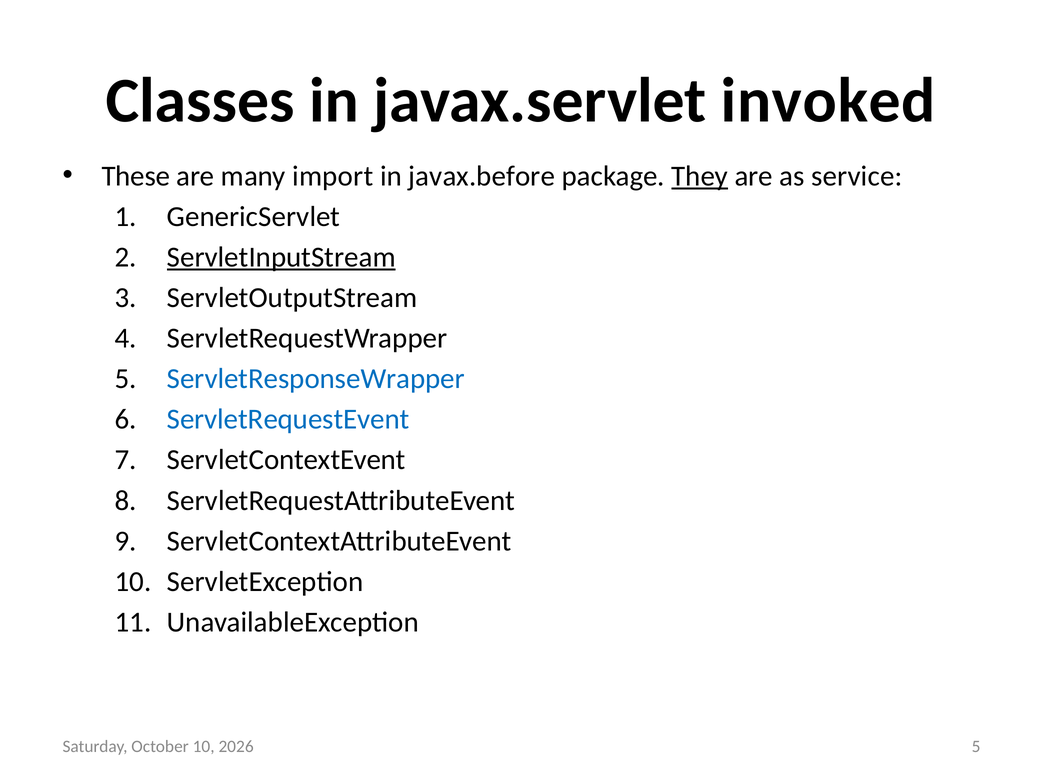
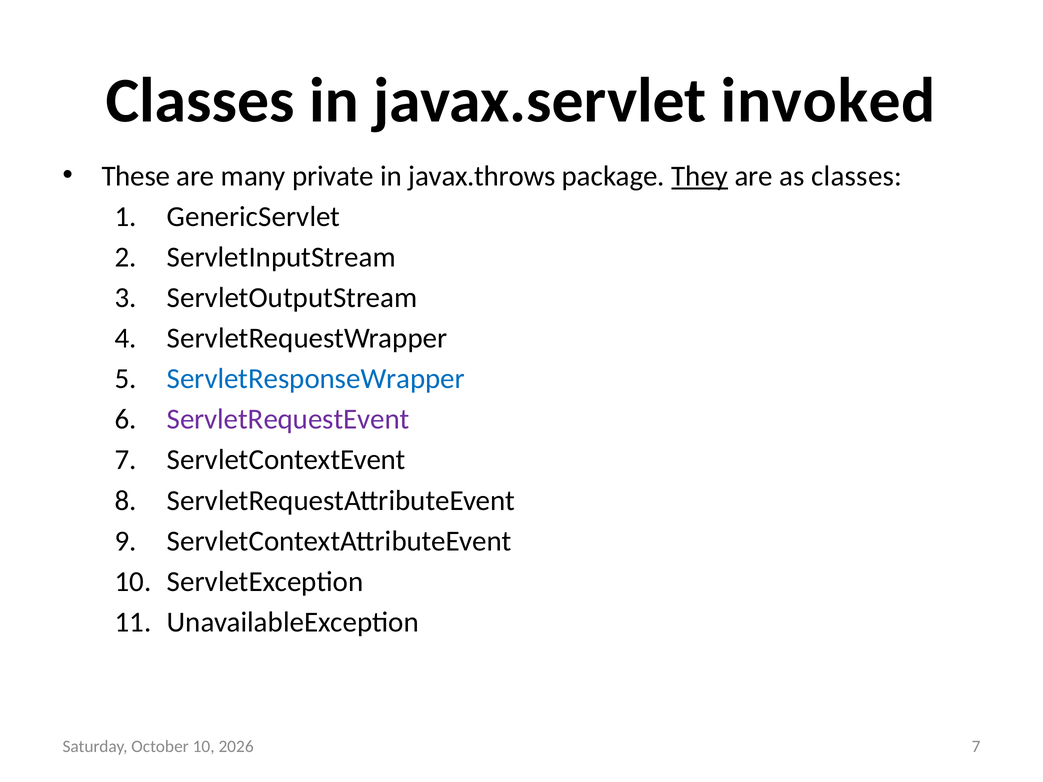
import: import -> private
javax.before: javax.before -> javax.throws
as service: service -> classes
ServletInputStream underline: present -> none
ServletRequestEvent colour: blue -> purple
5 at (976, 747): 5 -> 7
